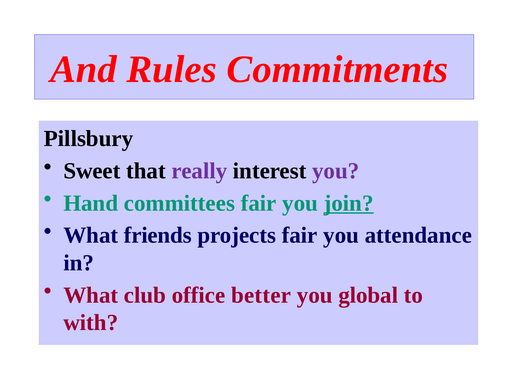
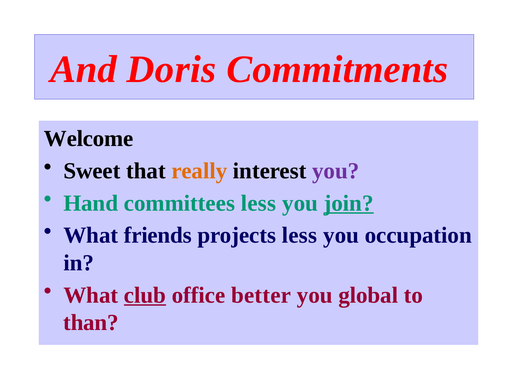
Rules: Rules -> Doris
Pillsbury: Pillsbury -> Welcome
really colour: purple -> orange
committees fair: fair -> less
projects fair: fair -> less
attendance: attendance -> occupation
club underline: none -> present
with: with -> than
